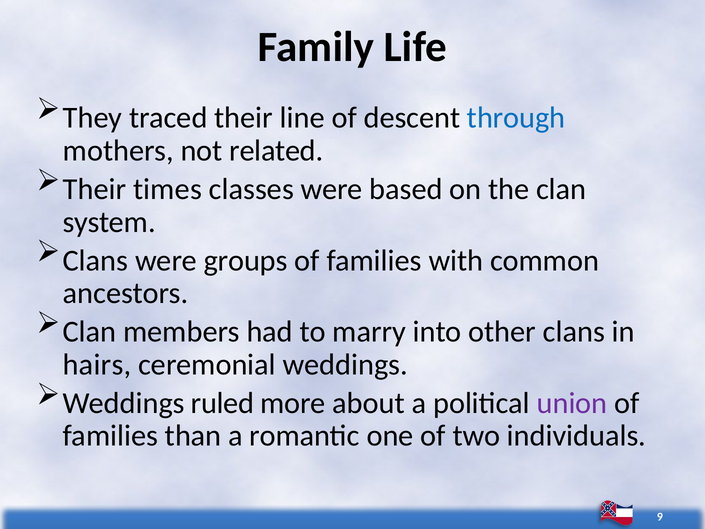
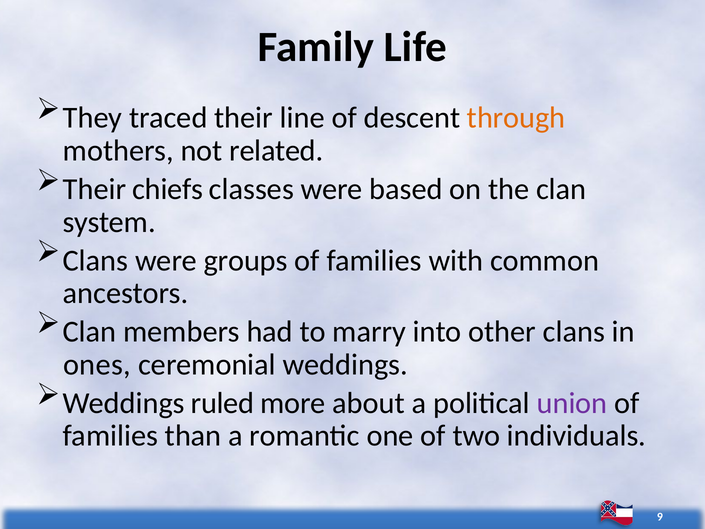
through colour: blue -> orange
times: times -> chiefs
hairs: hairs -> ones
